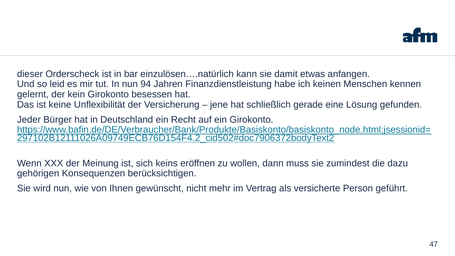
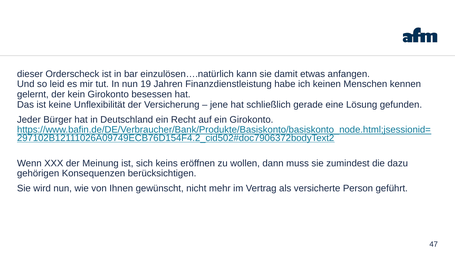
94: 94 -> 19
